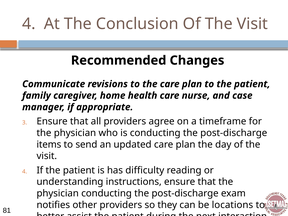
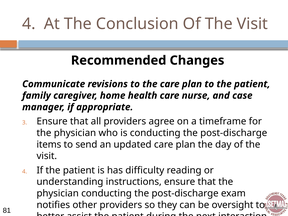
locations: locations -> oversight
